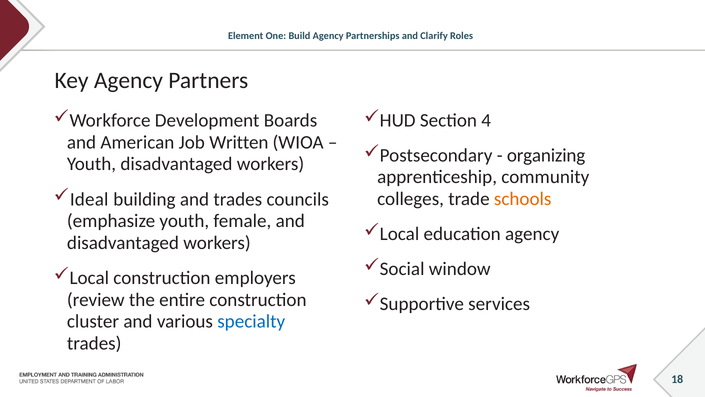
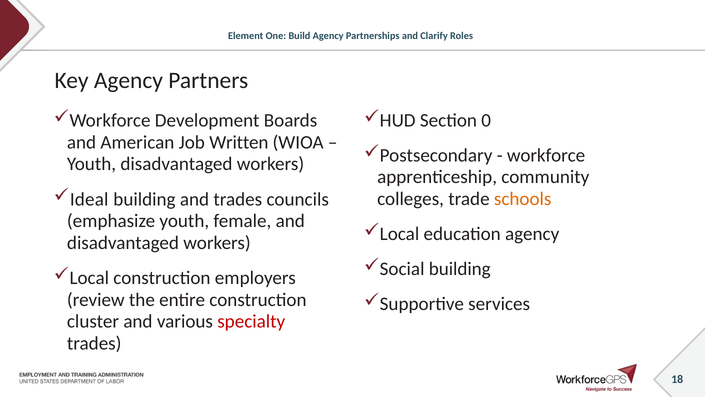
4: 4 -> 0
organizing at (546, 155): organizing -> workforce
Social window: window -> building
specialty colour: blue -> red
